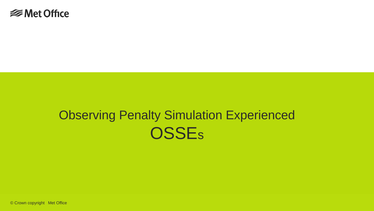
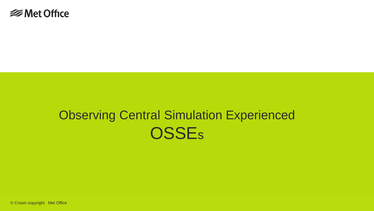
Penalty: Penalty -> Central
